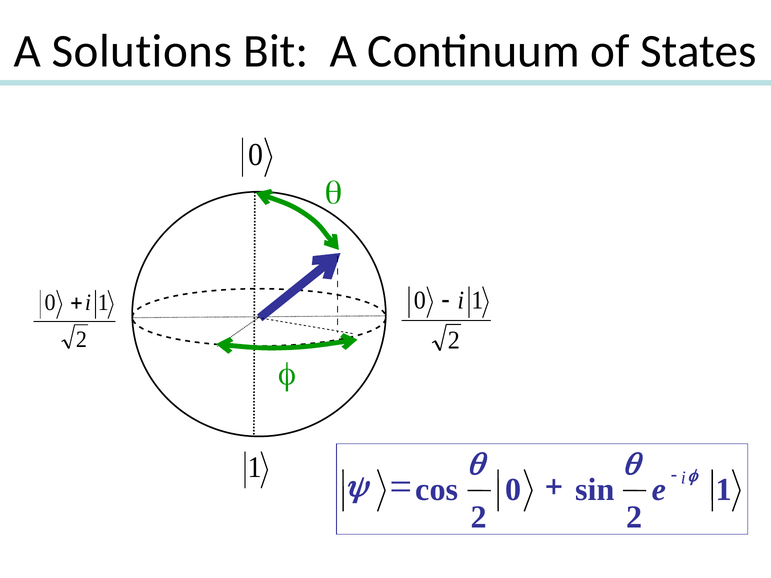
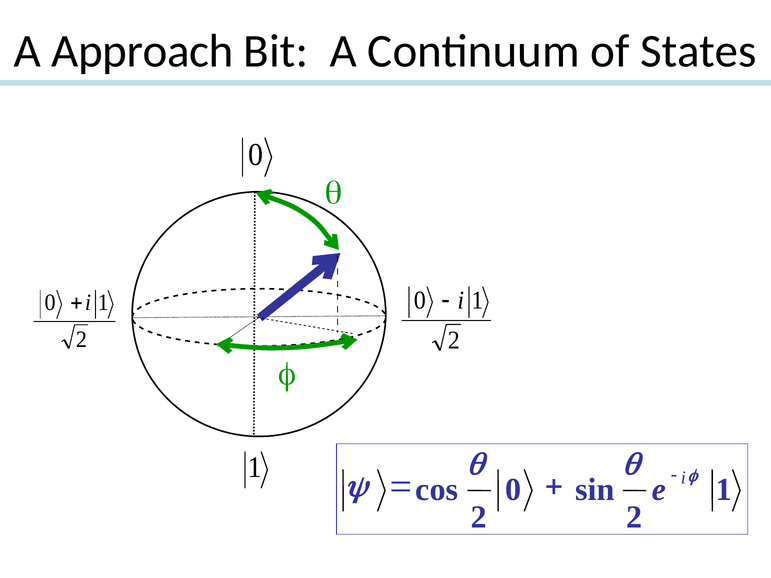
Solutions: Solutions -> Approach
